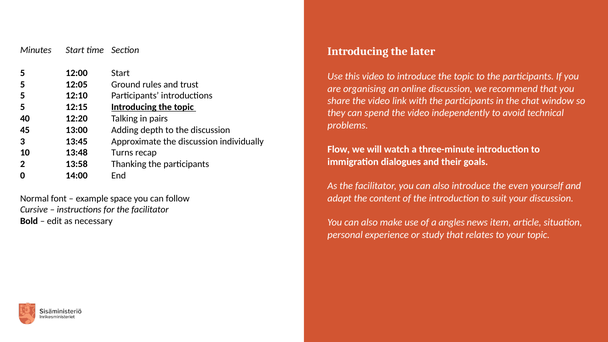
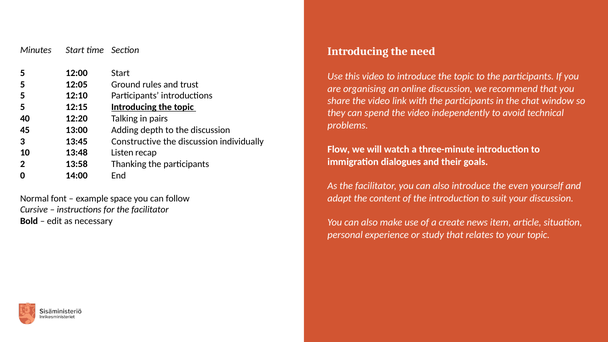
later: later -> need
Approximate: Approximate -> Constructive
Turns: Turns -> Listen
angles: angles -> create
